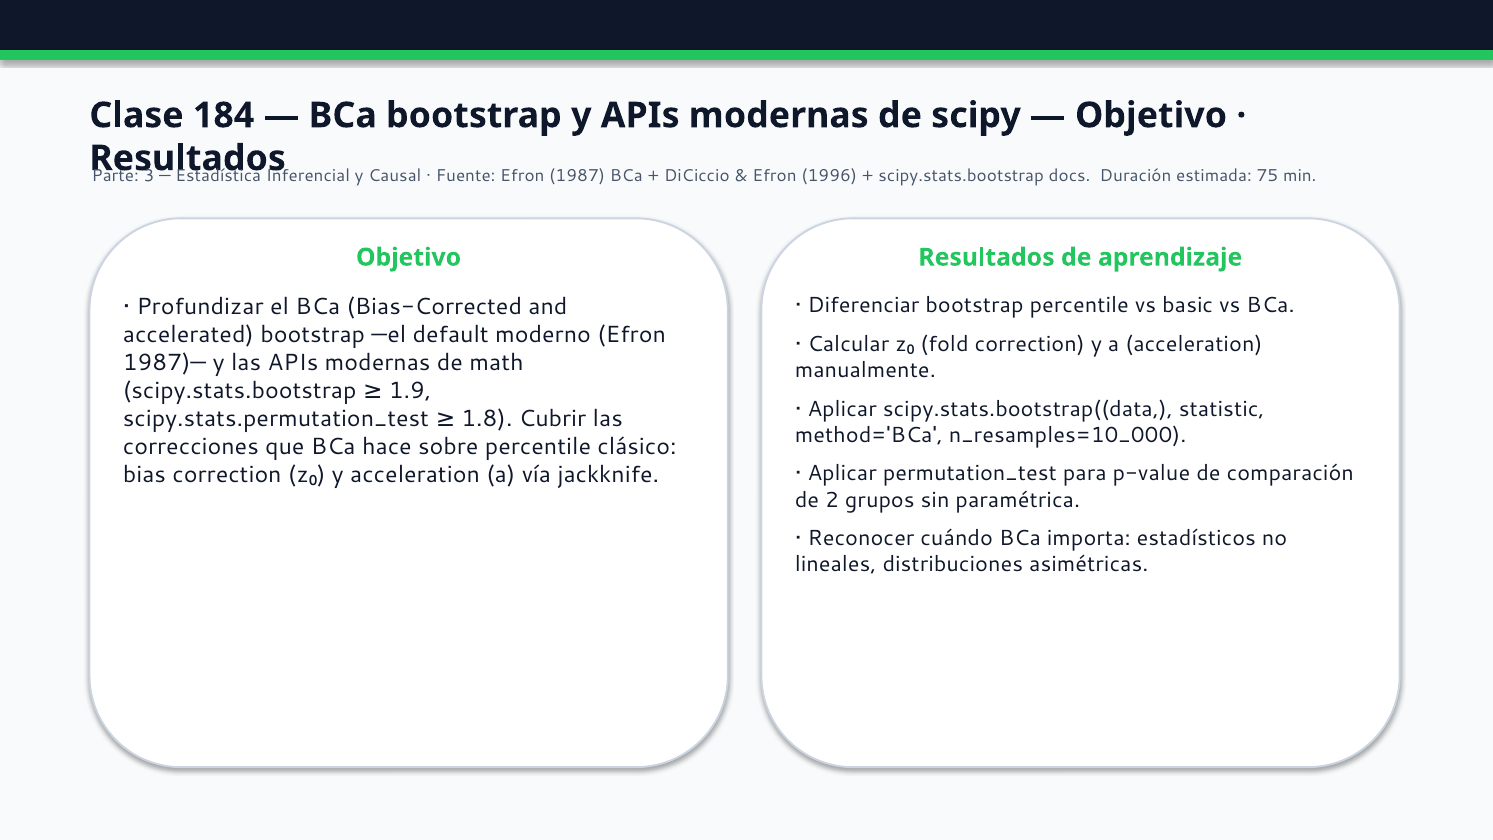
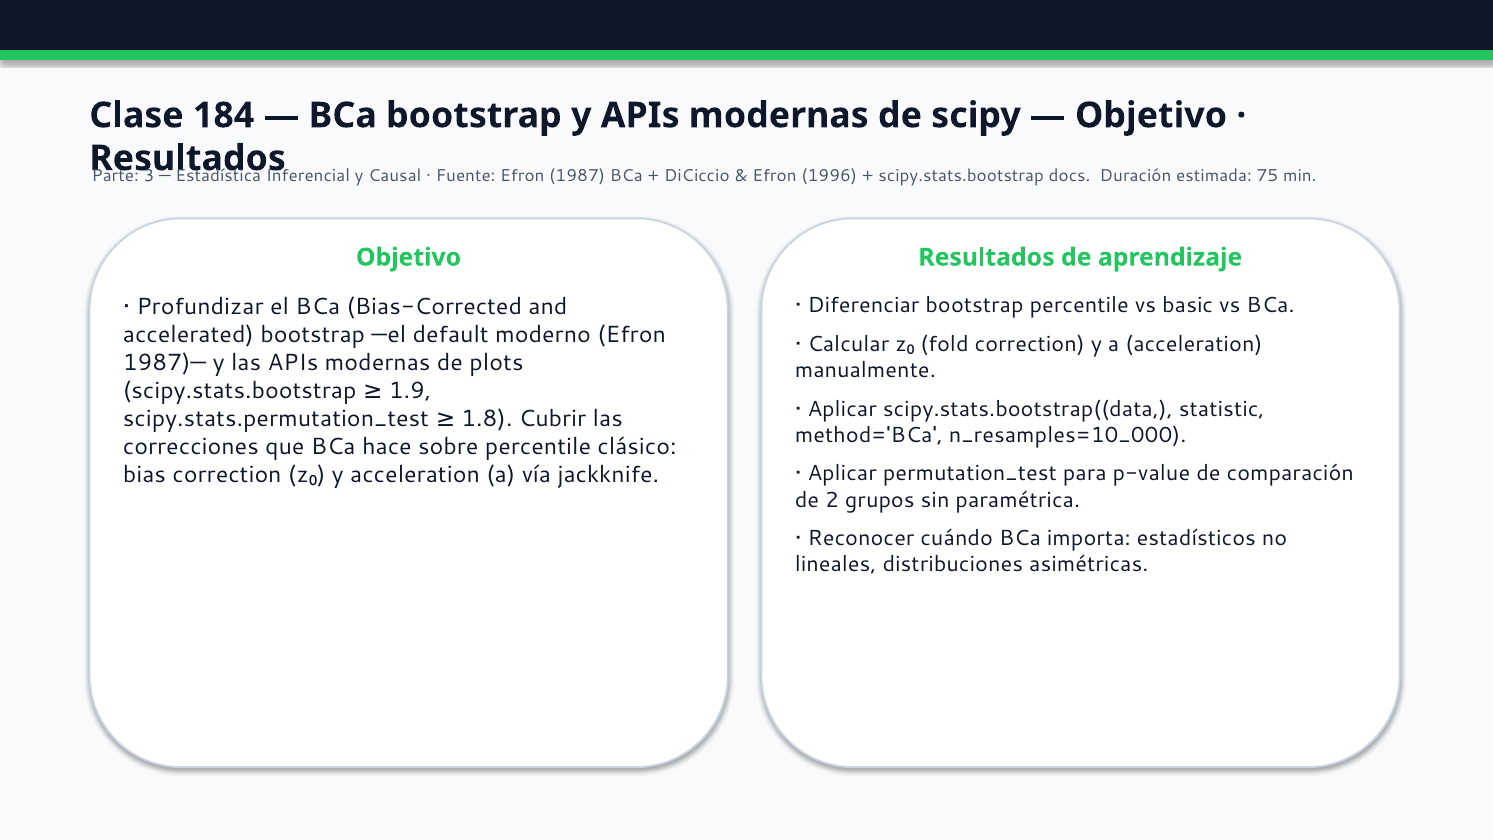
math: math -> plots
